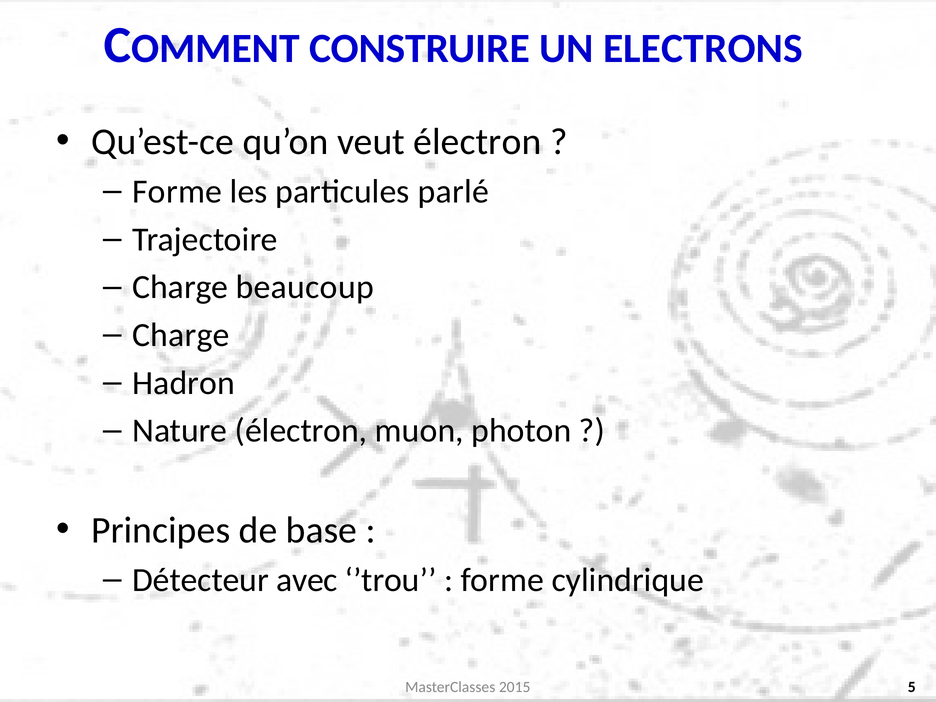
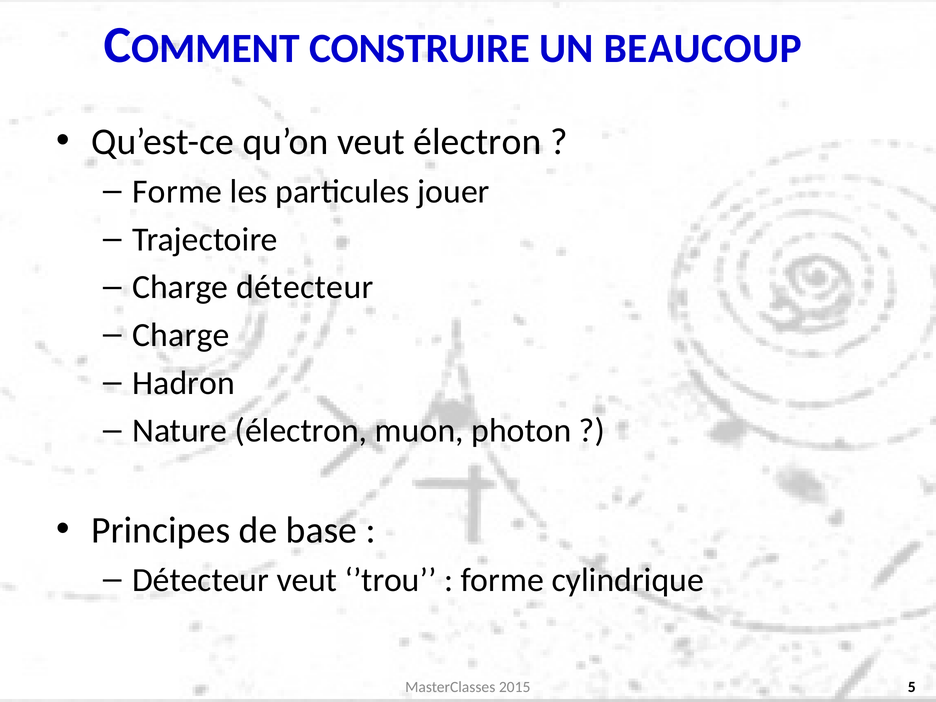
ELECTRONS: ELECTRONS -> BEAUCOUP
parlé: parlé -> jouer
Charge beaucoup: beaucoup -> détecteur
Détecteur avec: avec -> veut
